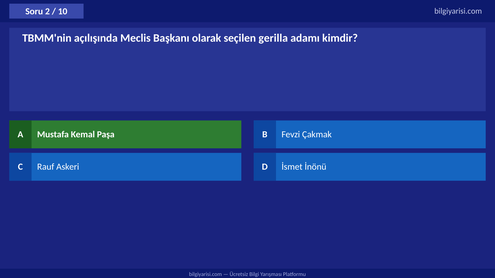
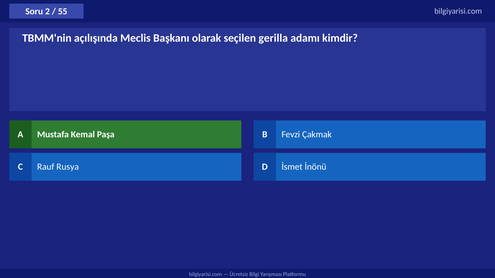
10: 10 -> 55
Askeri: Askeri -> Rusya
